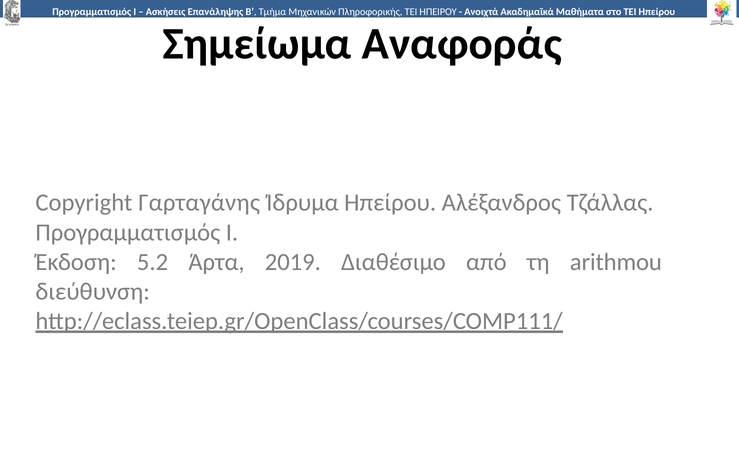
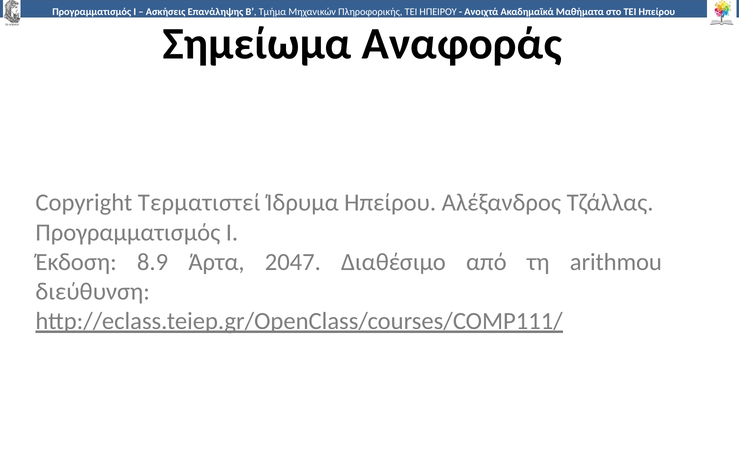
Γαρταγάνης: Γαρταγάνης -> Τερματιστεί
5.2: 5.2 -> 8.9
2019: 2019 -> 2047
